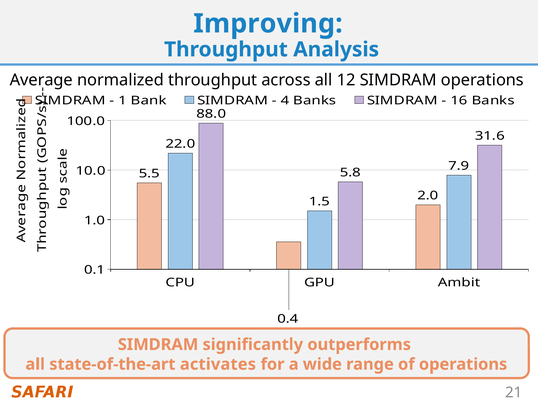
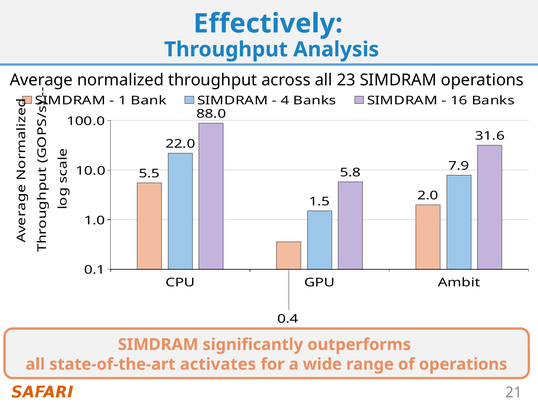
Improving: Improving -> Effectively
12: 12 -> 23
